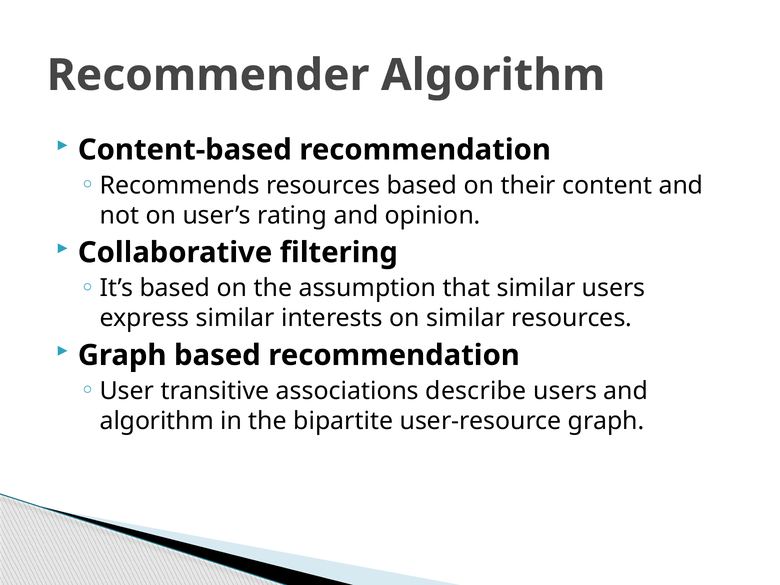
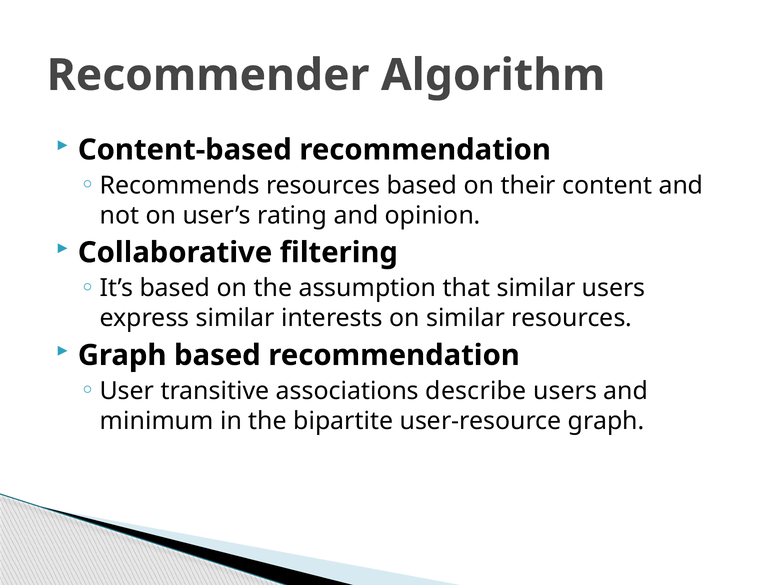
algorithm at (157, 421): algorithm -> minimum
